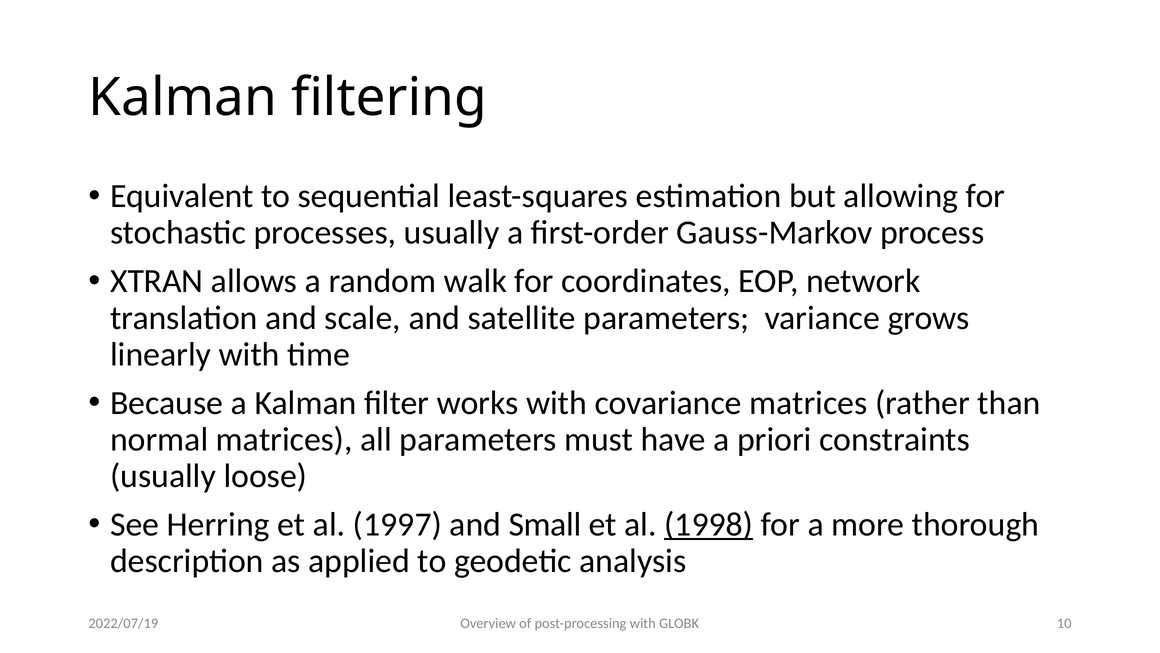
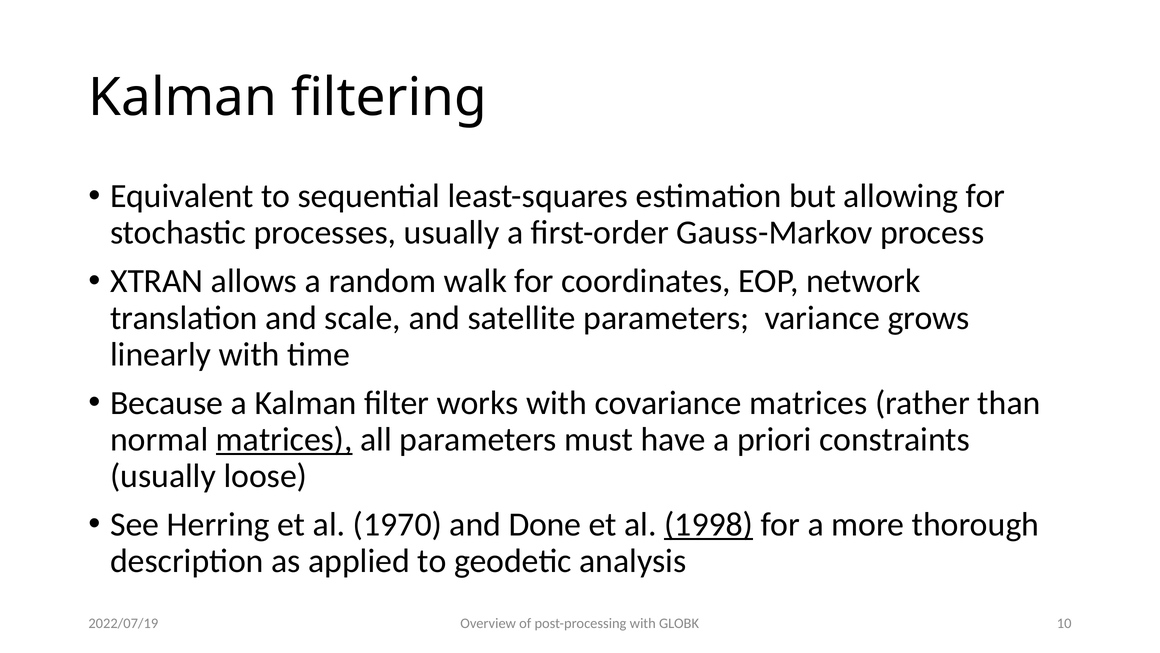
matrices at (284, 439) underline: none -> present
1997: 1997 -> 1970
Small: Small -> Done
